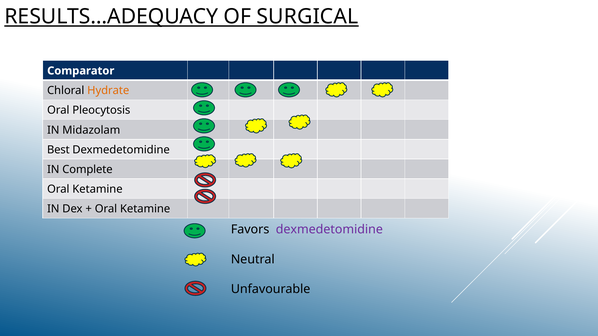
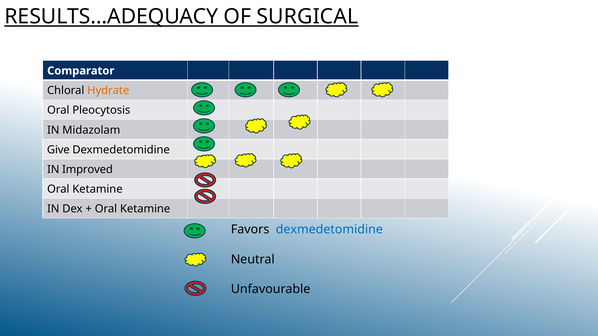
Best: Best -> Give
Complete: Complete -> Improved
dexmedetomidine at (329, 230) colour: purple -> blue
